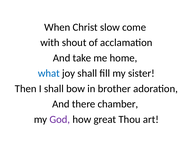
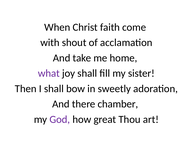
slow: slow -> faith
what colour: blue -> purple
brother: brother -> sweetly
